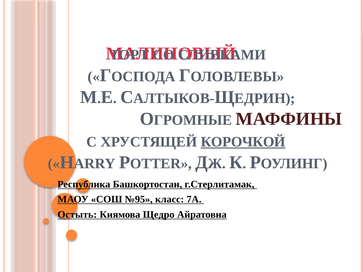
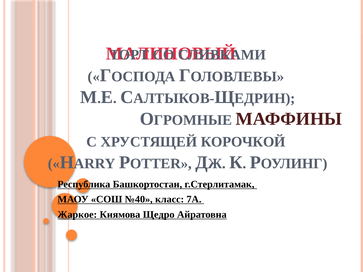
КОРОЧКОЙ underline: present -> none
№95: №95 -> №40
Остыть: Остыть -> Жаркое
